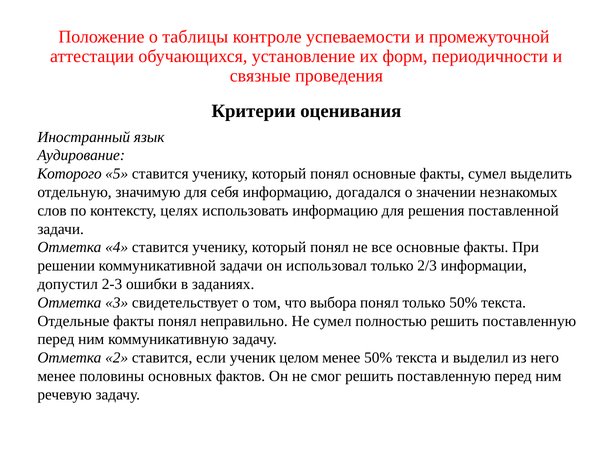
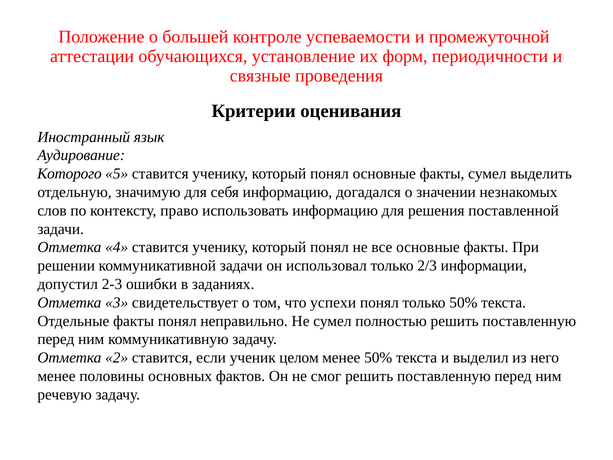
таблицы: таблицы -> большей
целях: целях -> право
выбора: выбора -> успехи
